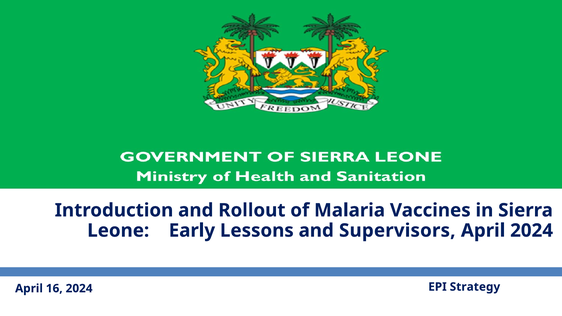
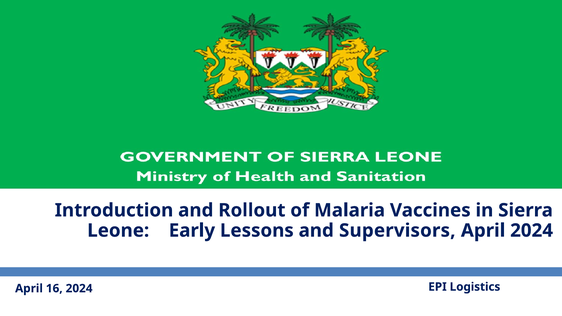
Strategy: Strategy -> Logistics
